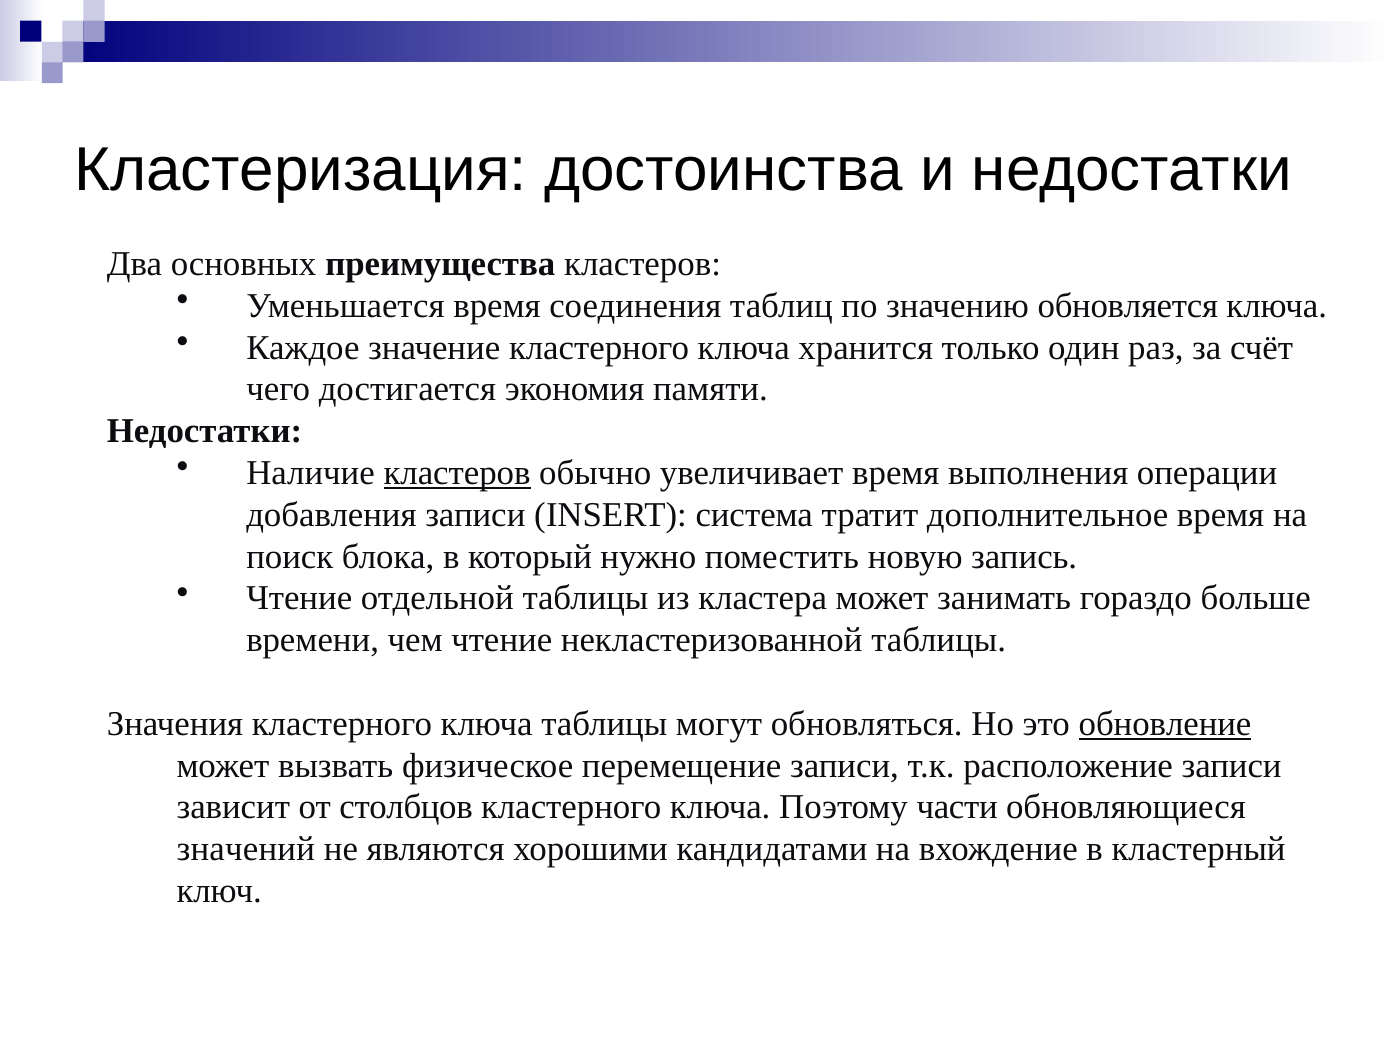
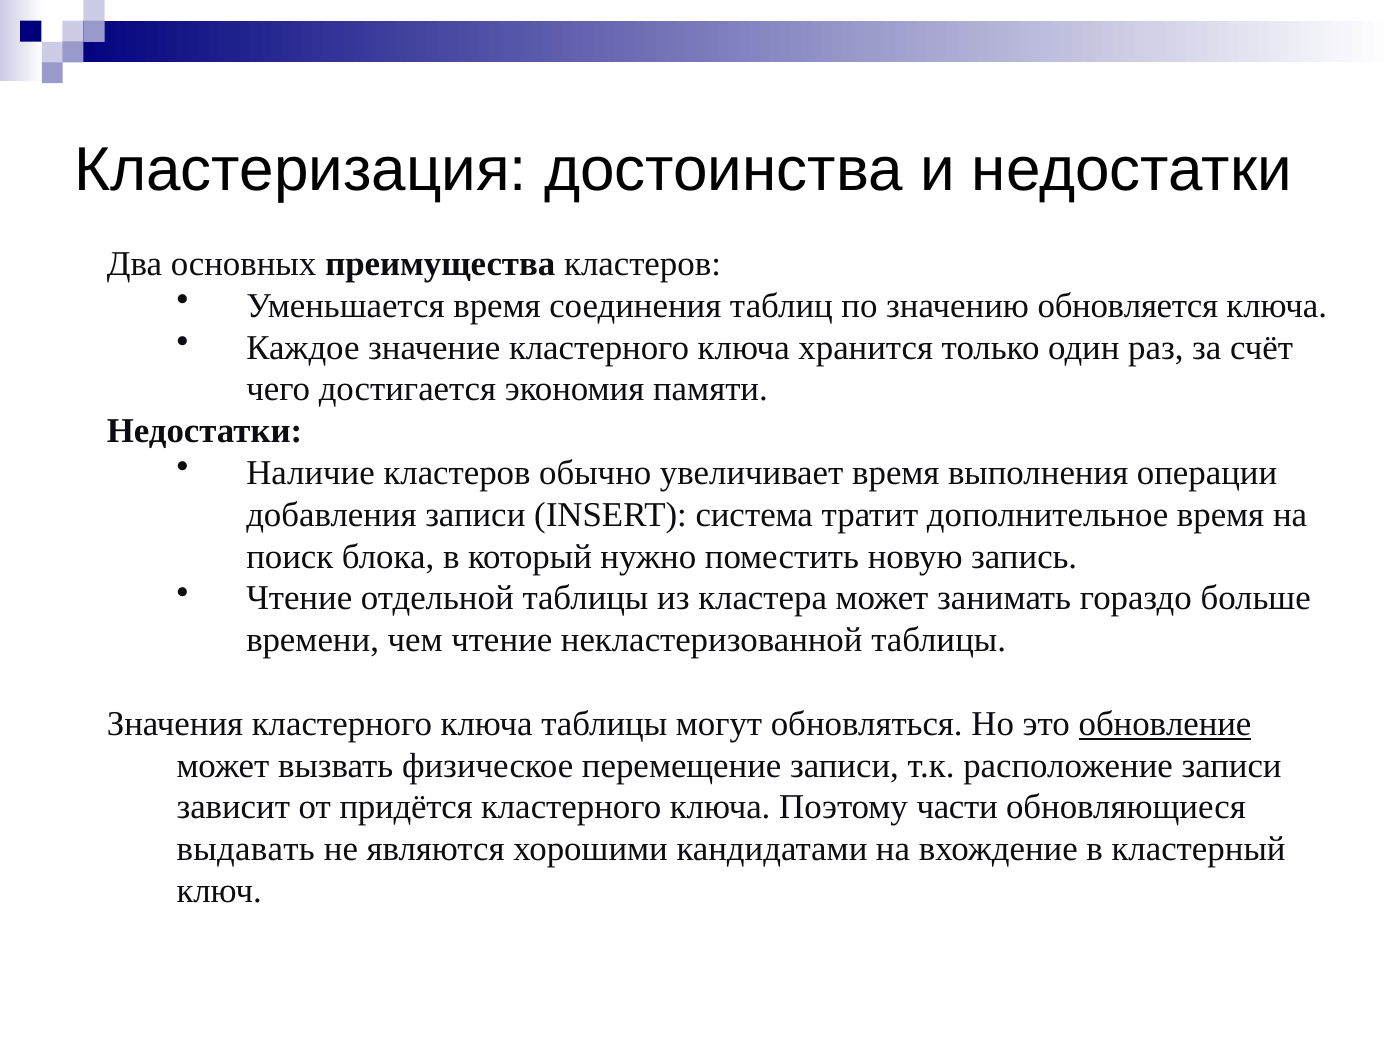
кластеров at (457, 473) underline: present -> none
столбцов: столбцов -> придётся
значений: значений -> выдавать
